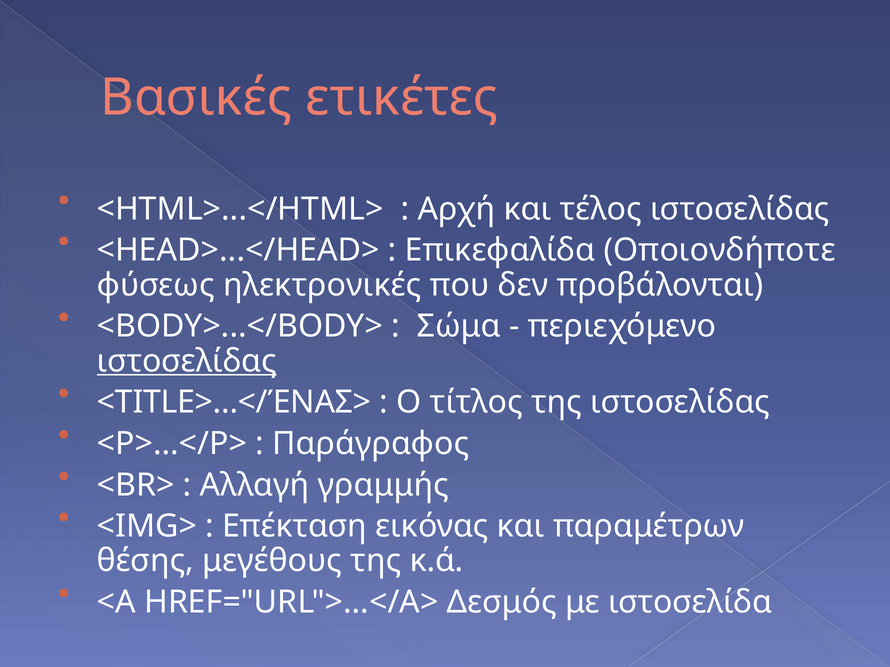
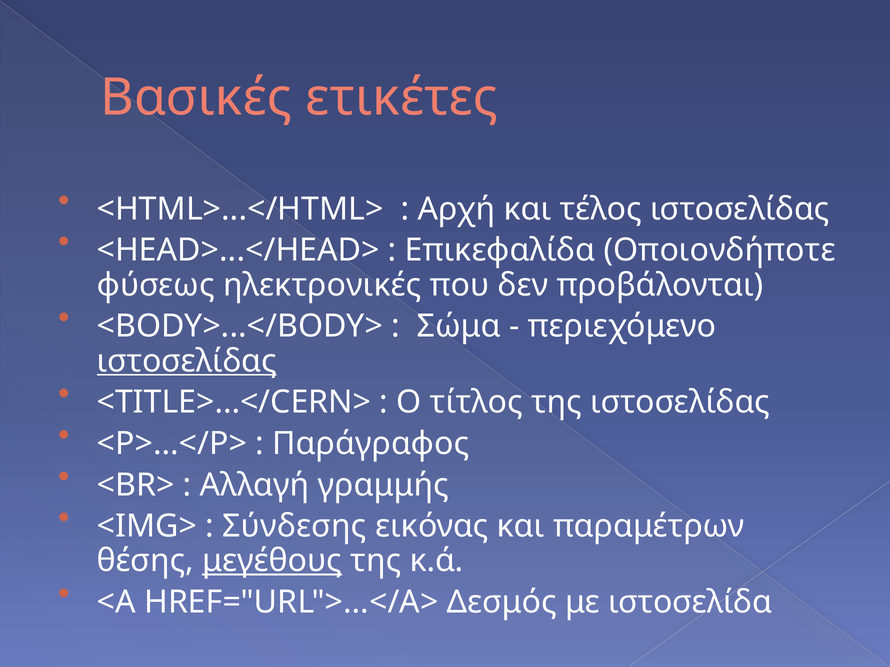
<TITLE>...</ΈΝΑΣ>: <TITLE>...</ΈΝΑΣ> -> <TITLE>...</CERN>
Επέκταση: Επέκταση -> Σύνδεσης
μεγέθους underline: none -> present
